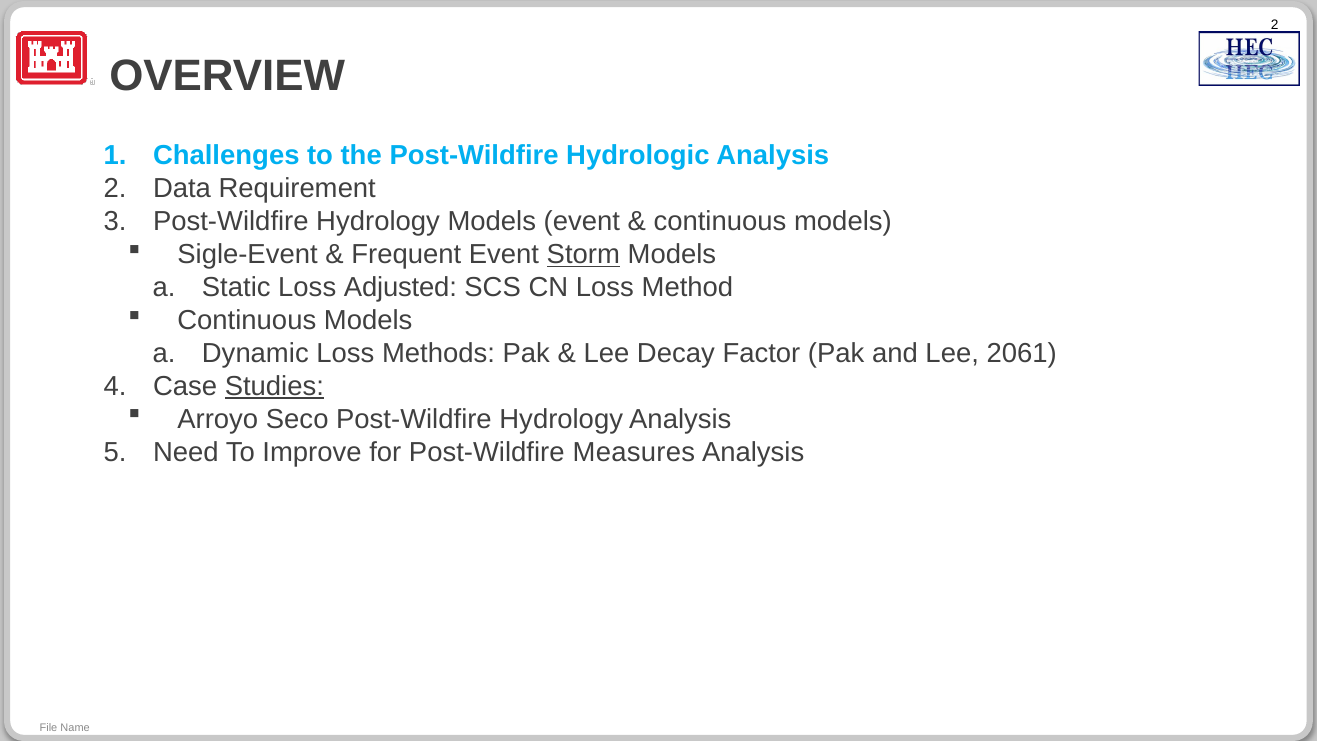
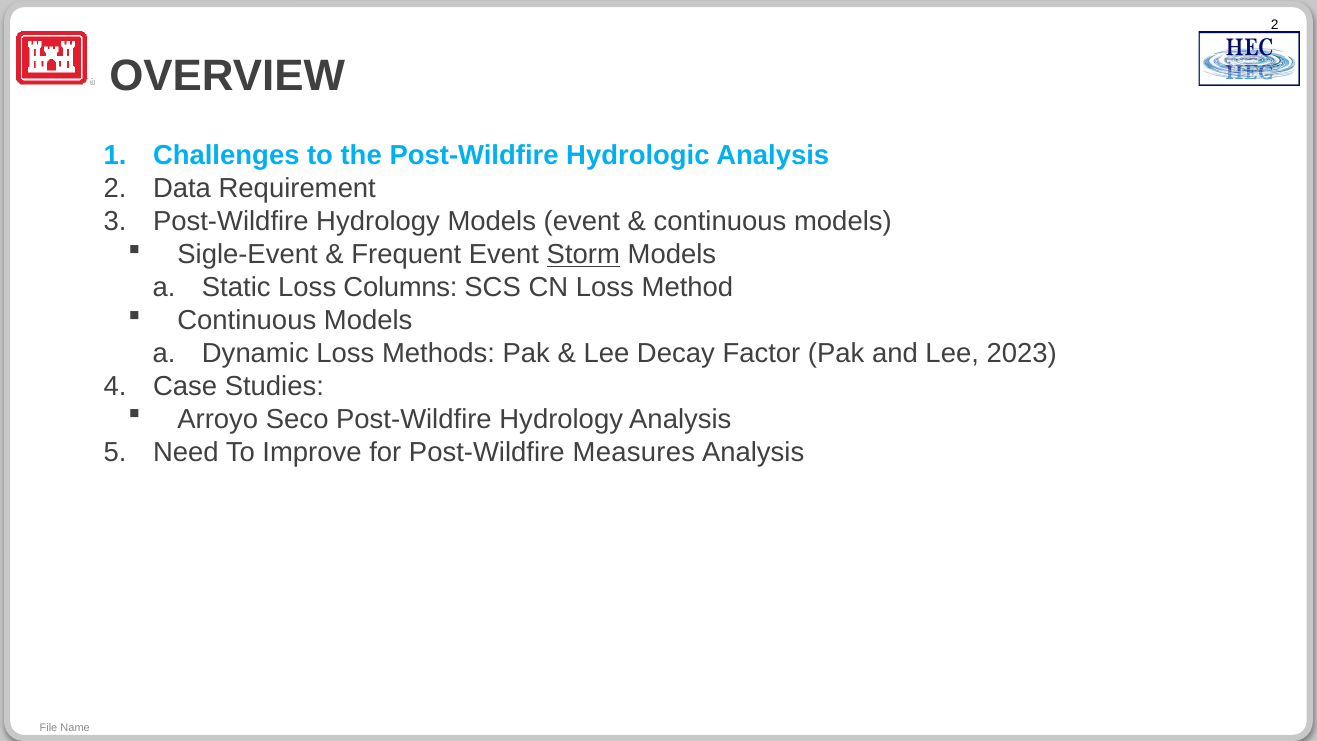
Adjusted: Adjusted -> Columns
2061: 2061 -> 2023
Studies underline: present -> none
